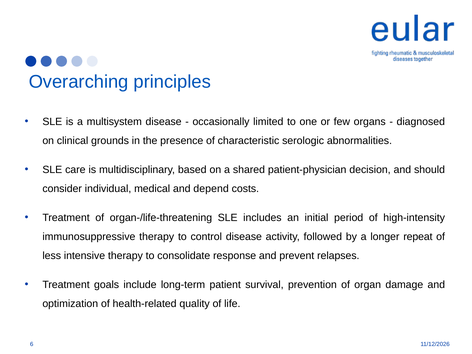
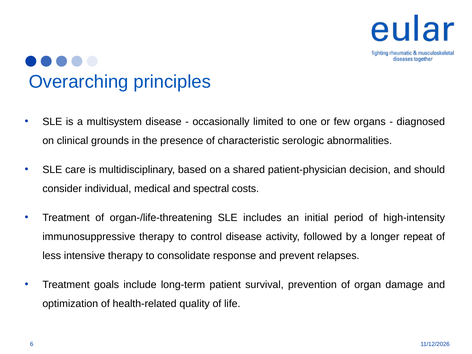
depend: depend -> spectral
